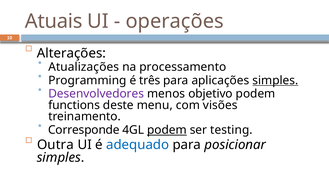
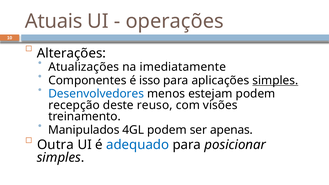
processamento: processamento -> imediatamente
Programming: Programming -> Componentes
três: três -> isso
Desenvolvedores colour: purple -> blue
objetivo: objetivo -> estejam
functions: functions -> recepção
menu: menu -> reuso
Corresponde: Corresponde -> Manipulados
podem at (167, 130) underline: present -> none
testing: testing -> apenas
